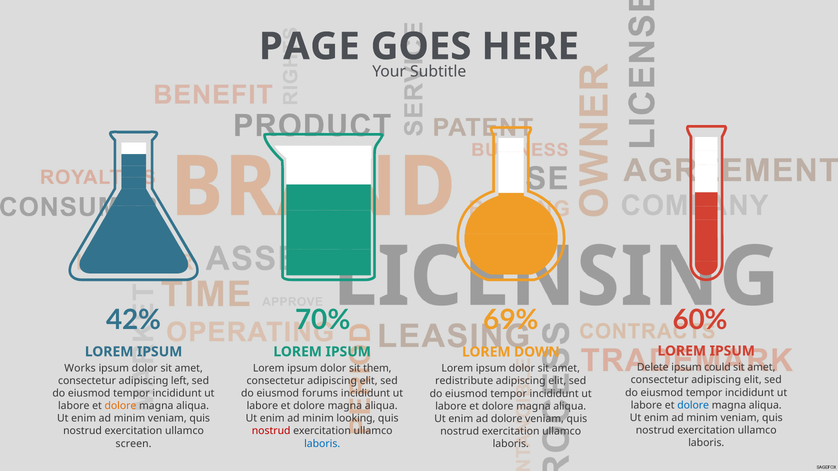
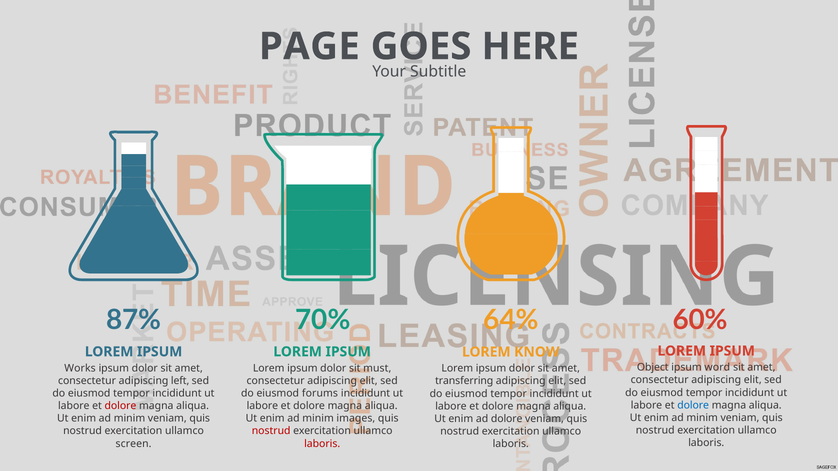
42%: 42% -> 87%
69%: 69% -> 64%
DOWN: DOWN -> KNOW
Delete: Delete -> Object
could: could -> word
them: them -> must
redistribute: redistribute -> transferring
dolore at (120, 406) colour: orange -> red
looking: looking -> images
laboris at (322, 444) colour: blue -> red
